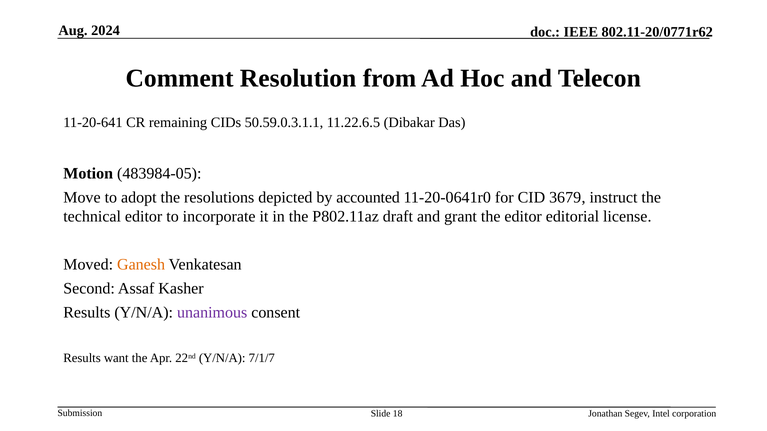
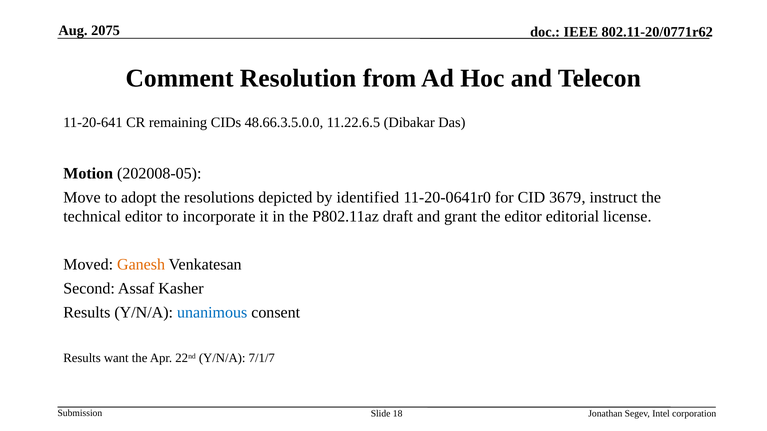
2024: 2024 -> 2075
50.59.0.3.1.1: 50.59.0.3.1.1 -> 48.66.3.5.0.0
483984-05: 483984-05 -> 202008-05
accounted: accounted -> identified
unanimous colour: purple -> blue
